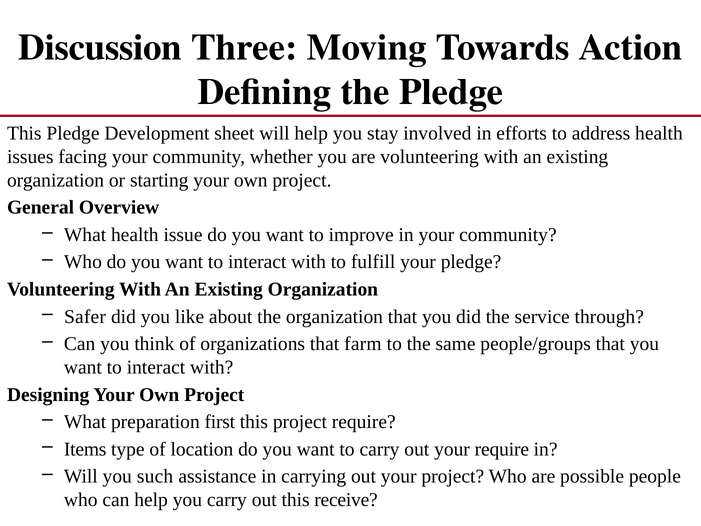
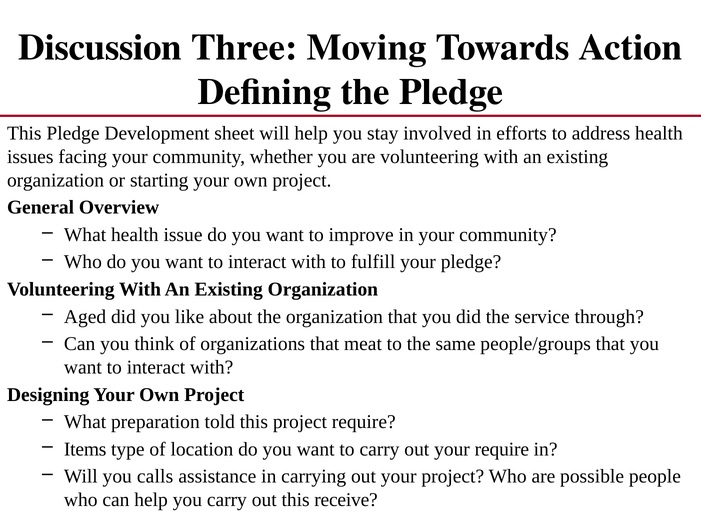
Safer: Safer -> Aged
farm: farm -> meat
first: first -> told
such: such -> calls
